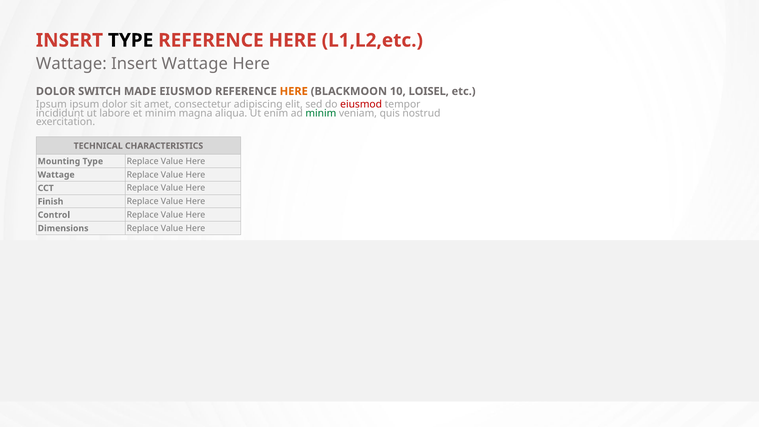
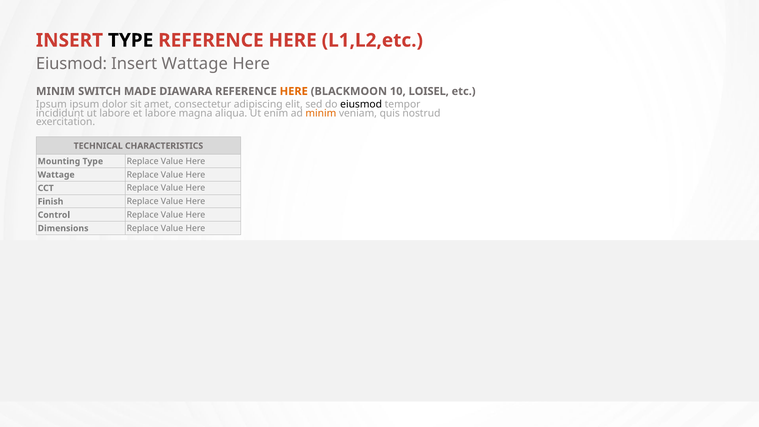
Wattage at (71, 64): Wattage -> Eiusmod
DOLOR at (56, 91): DOLOR -> MINIM
MADE EIUSMOD: EIUSMOD -> DIAWARA
eiusmod at (361, 104) colour: red -> black
et minim: minim -> labore
minim at (321, 113) colour: green -> orange
